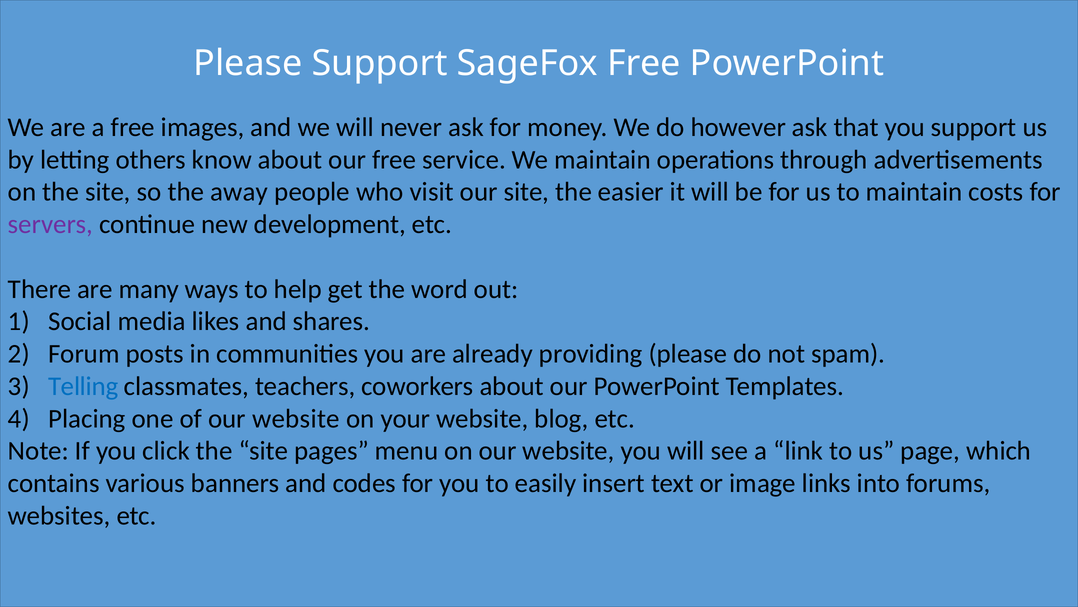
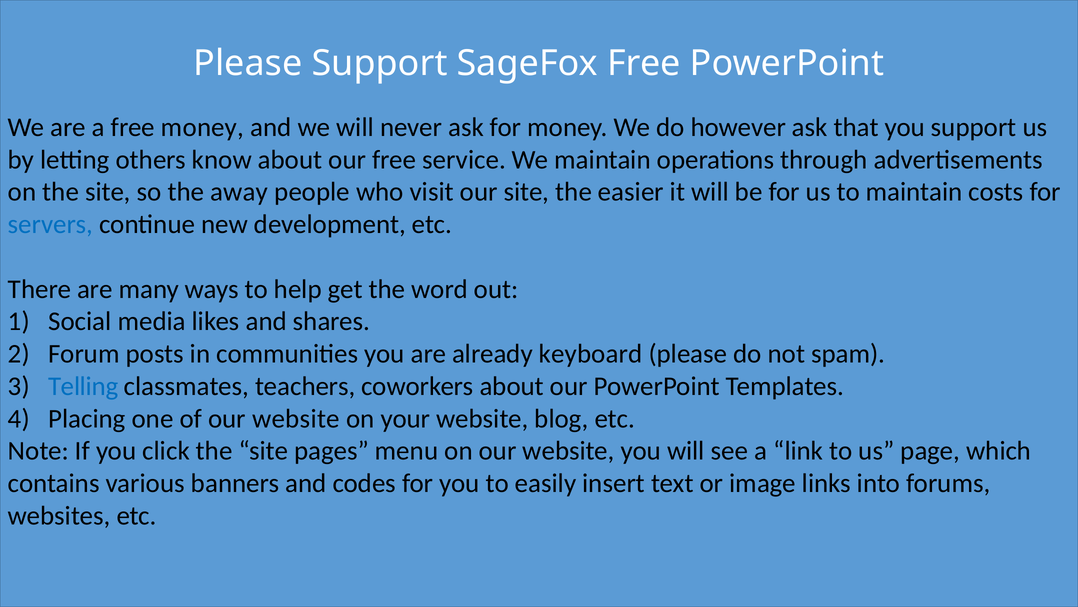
free images: images -> money
servers colour: purple -> blue
providing: providing -> keyboard
